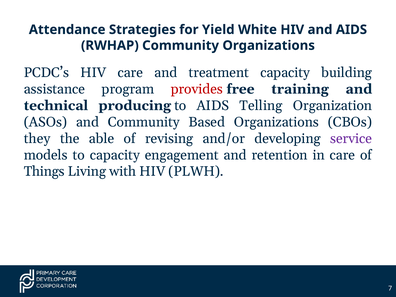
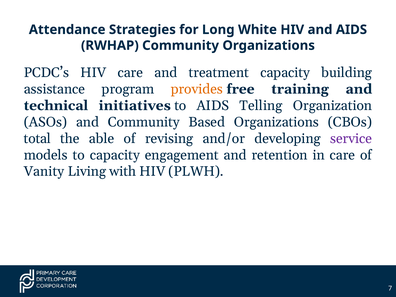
Yield: Yield -> Long
provides colour: red -> orange
producing: producing -> initiatives
they: they -> total
Things: Things -> Vanity
